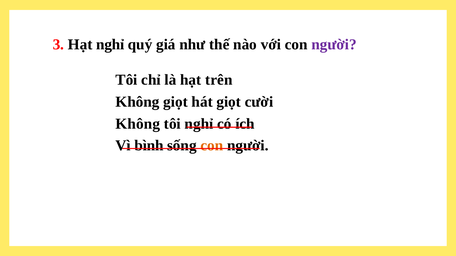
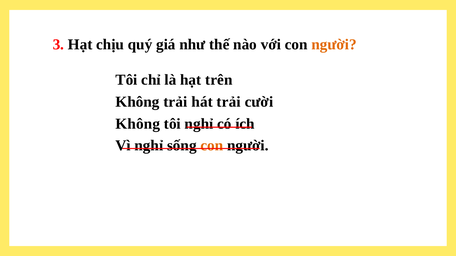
Hạt nghỉ: nghỉ -> chịu
người at (334, 44) colour: purple -> orange
Không giọt: giọt -> trải
hát giọt: giọt -> trải
Vì bình: bình -> nghỉ
